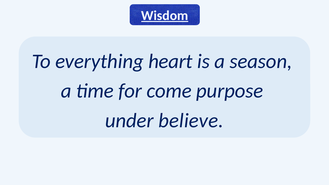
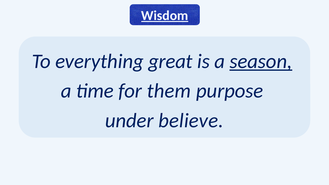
heart: heart -> great
season underline: none -> present
come: come -> them
